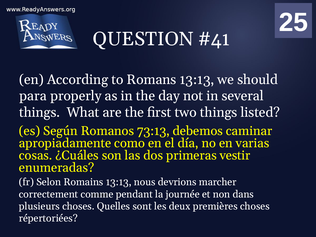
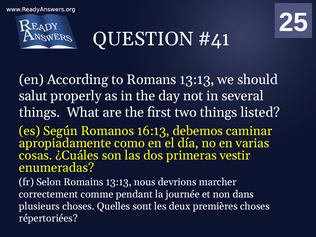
para: para -> salut
73:13: 73:13 -> 16:13
